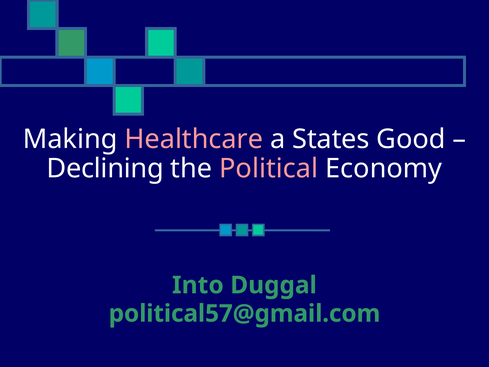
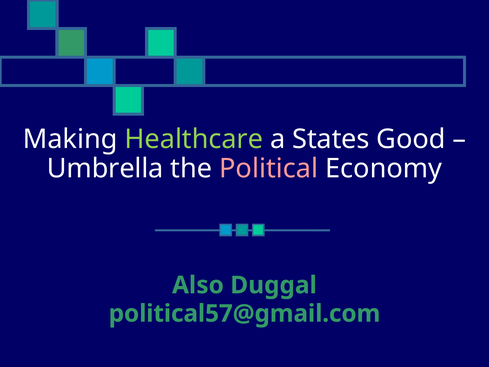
Healthcare colour: pink -> light green
Declining: Declining -> Umbrella
Into: Into -> Also
